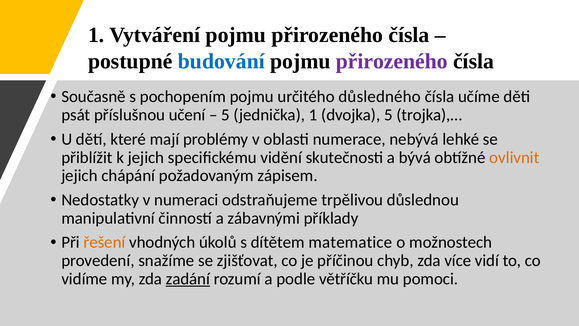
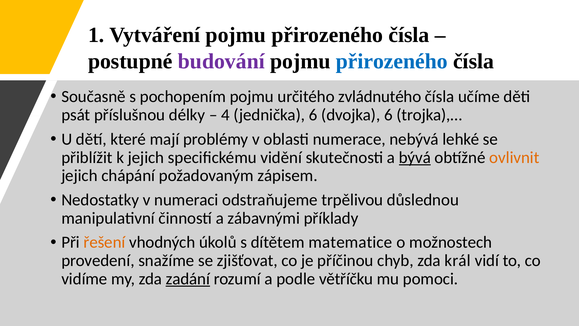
budování colour: blue -> purple
přirozeného at (392, 61) colour: purple -> blue
důsledného: důsledného -> zvládnutého
učení: učení -> délky
5 at (226, 115): 5 -> 4
jednička 1: 1 -> 6
dvojka 5: 5 -> 6
bývá underline: none -> present
více: více -> král
